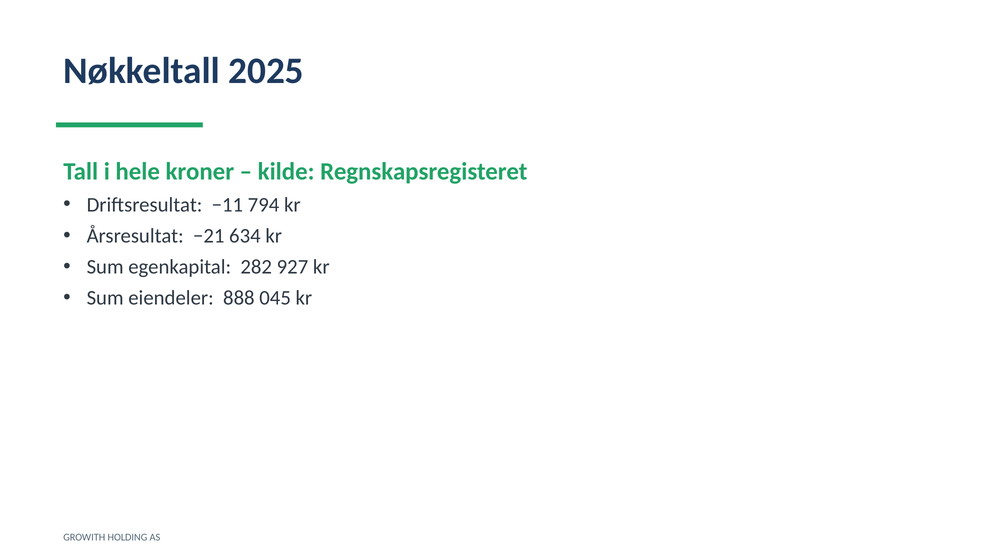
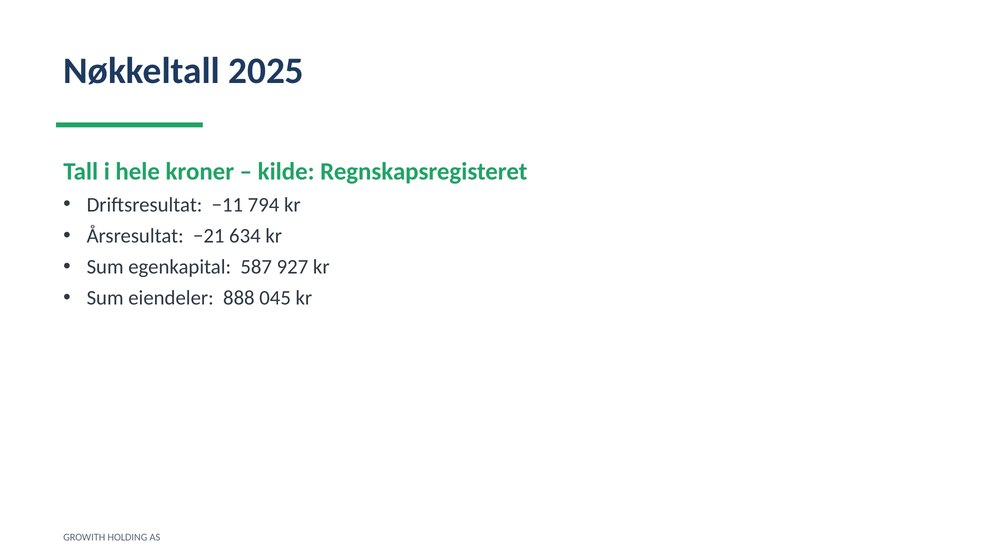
282: 282 -> 587
